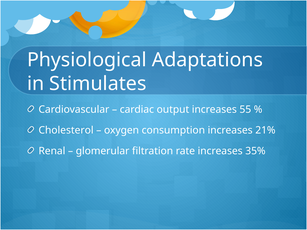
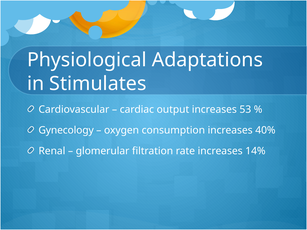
55: 55 -> 53
Cholesterol: Cholesterol -> Gynecology
21%: 21% -> 40%
35%: 35% -> 14%
